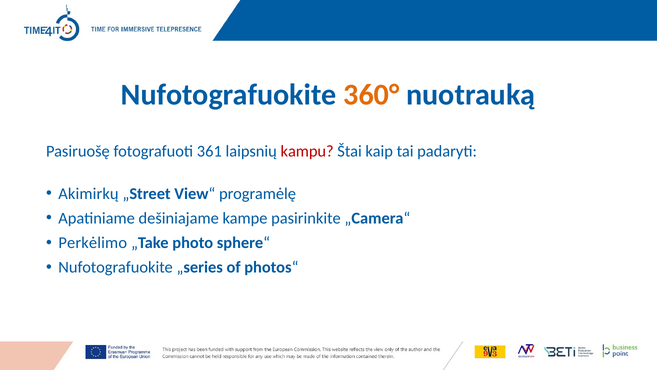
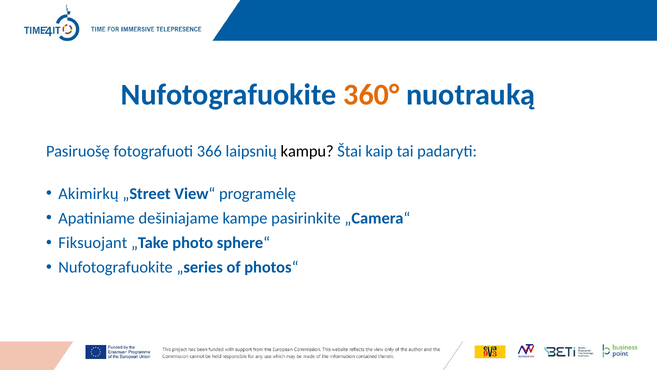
361: 361 -> 366
kampu colour: red -> black
Perkėlimo: Perkėlimo -> Fiksuojant
